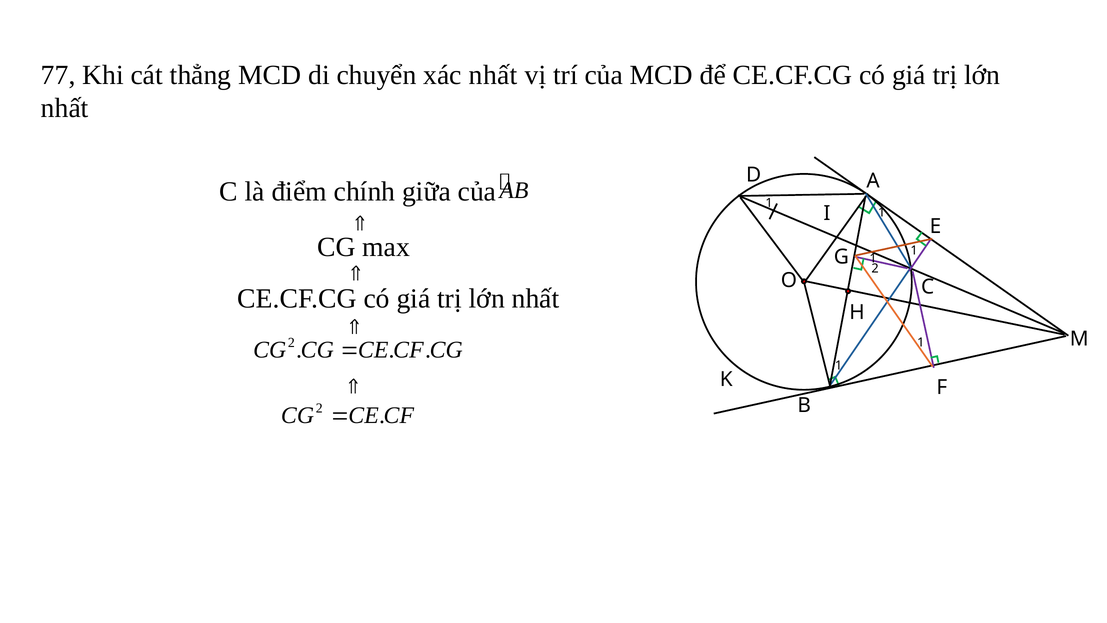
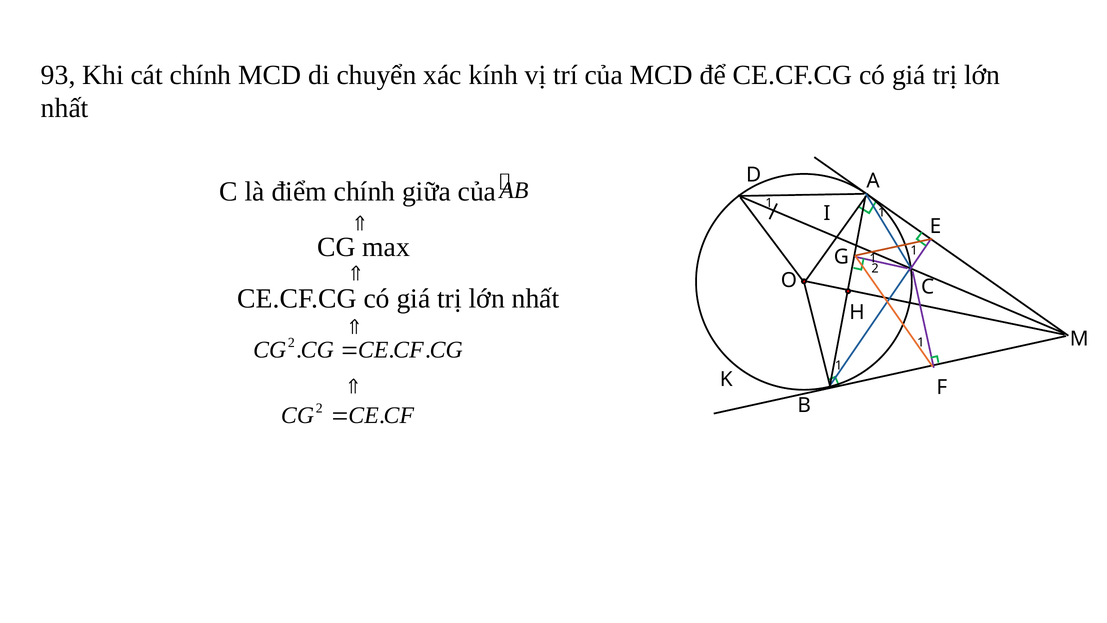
77: 77 -> 93
cát thẳng: thẳng -> chính
xác nhất: nhất -> kính
